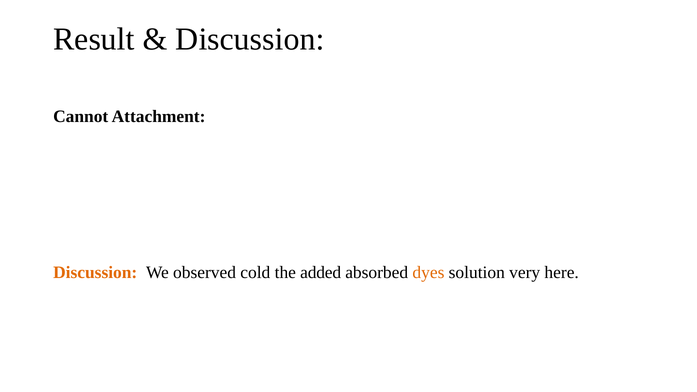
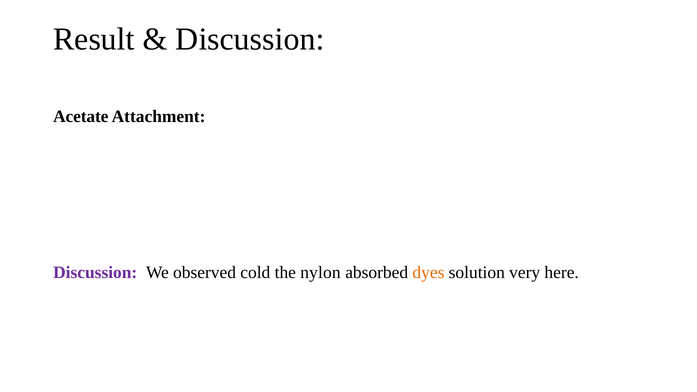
Cannot: Cannot -> Acetate
Discussion at (95, 273) colour: orange -> purple
added: added -> nylon
